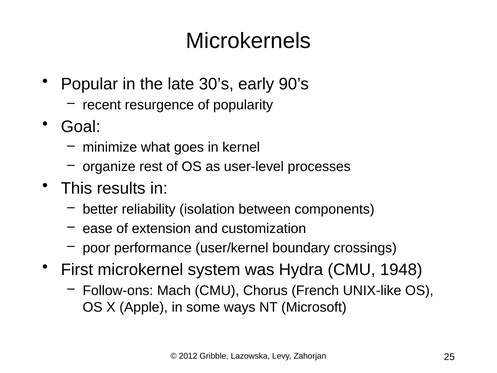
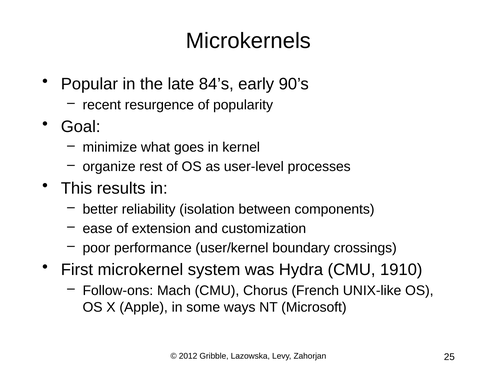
30’s: 30’s -> 84’s
1948: 1948 -> 1910
